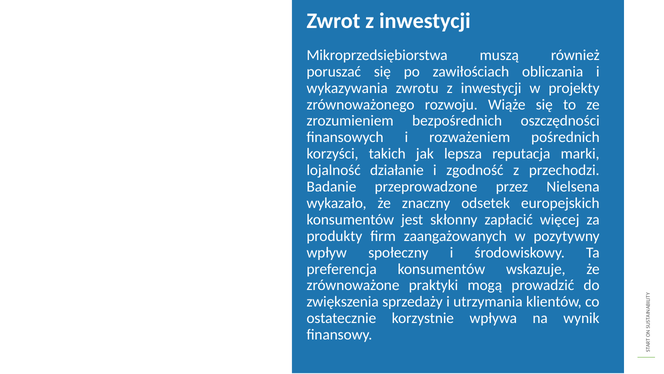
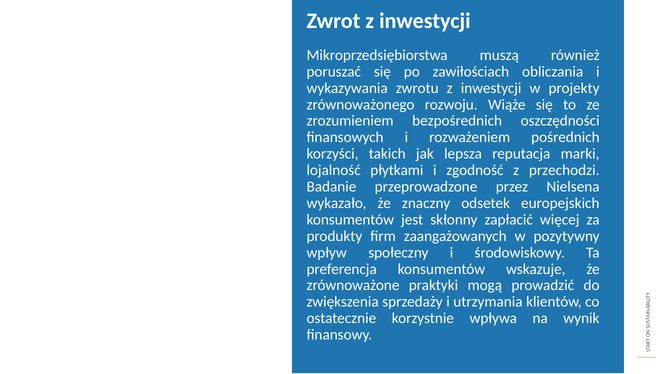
działanie: działanie -> płytkami
